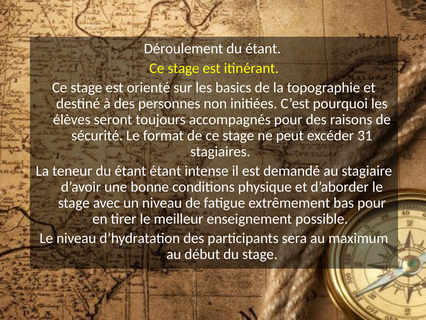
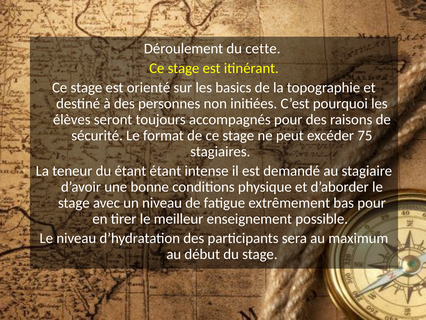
Déroulement du étant: étant -> cette
31: 31 -> 75
